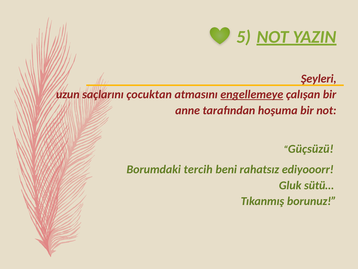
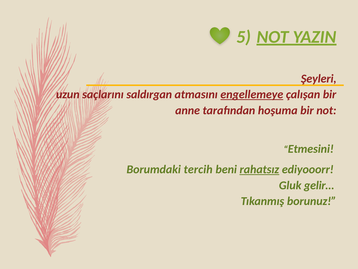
çocuktan: çocuktan -> saldırgan
Güçsüzü: Güçsüzü -> Etmesini
rahatsız underline: none -> present
sütü…: sütü… -> gelir…
